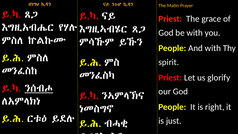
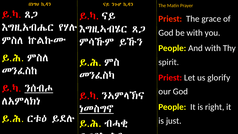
ነመስግኖ underline: none -> present
